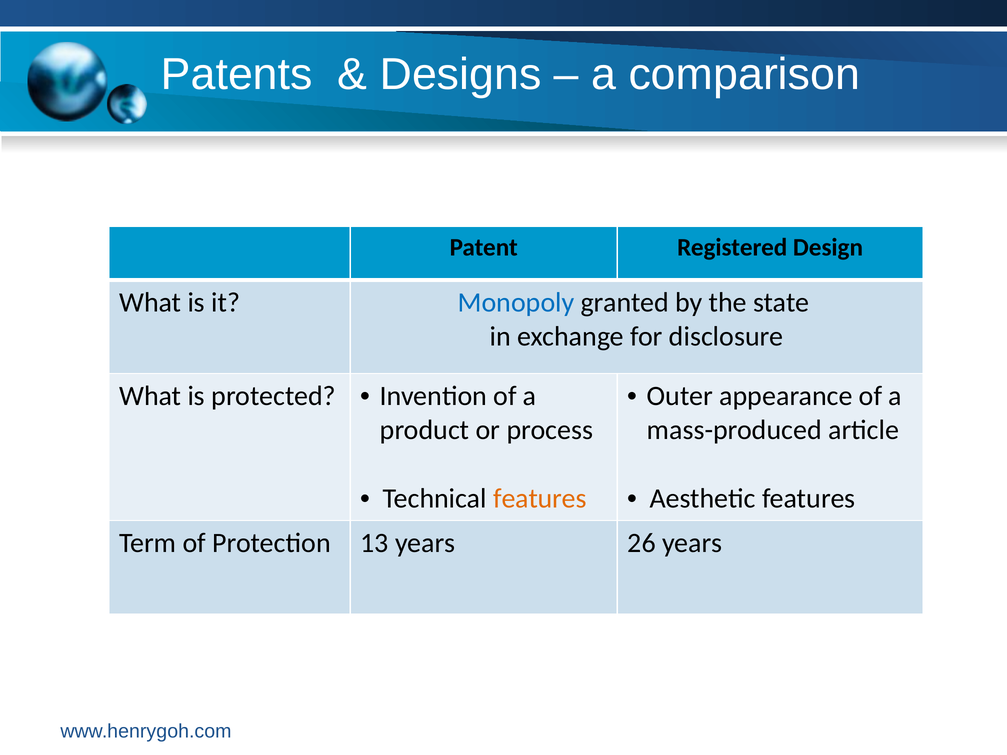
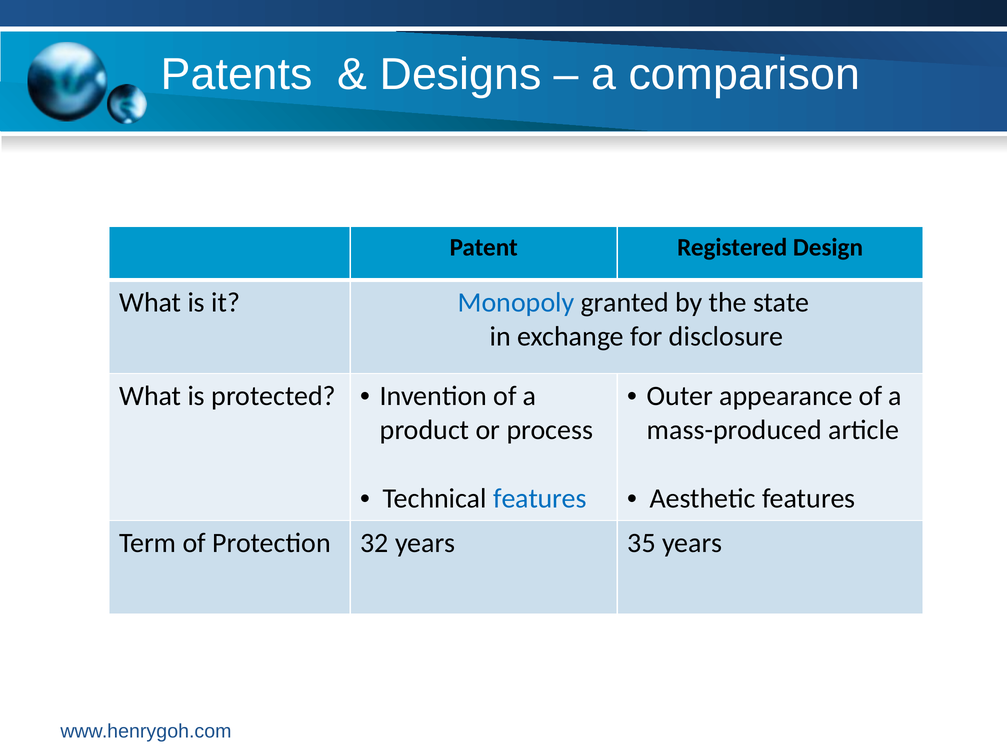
features at (540, 499) colour: orange -> blue
13: 13 -> 32
26: 26 -> 35
